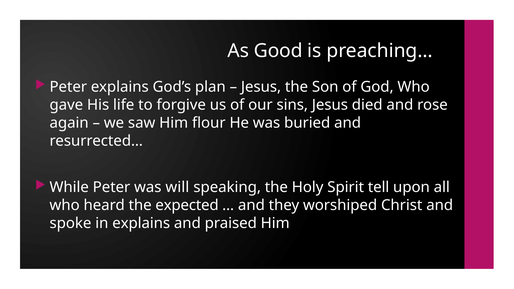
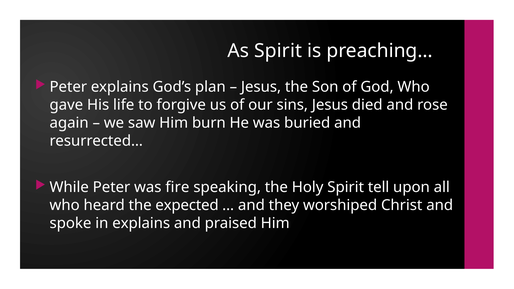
As Good: Good -> Spirit
flour: flour -> burn
will: will -> fire
